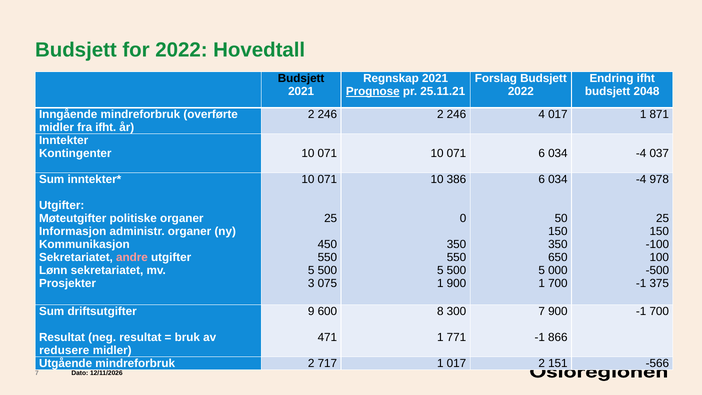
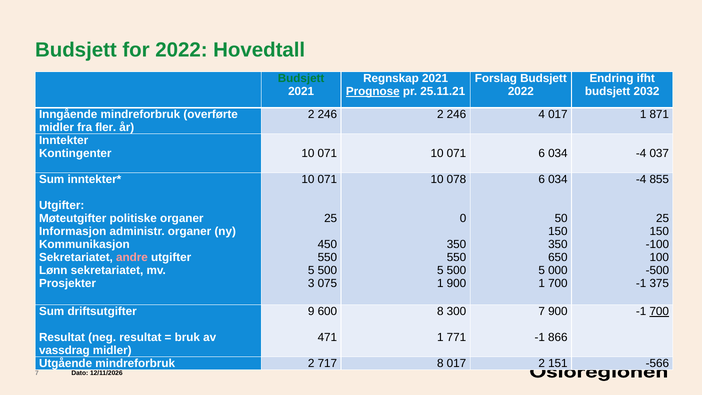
Budsjett at (301, 78) colour: black -> green
2048: 2048 -> 2032
fra ifht: ifht -> fler
386: 386 -> 078
978: 978 -> 855
700 at (659, 311) underline: none -> present
redusere: redusere -> vassdrag
717 1: 1 -> 8
